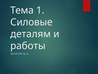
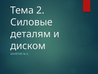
1: 1 -> 2
работы: работы -> диском
